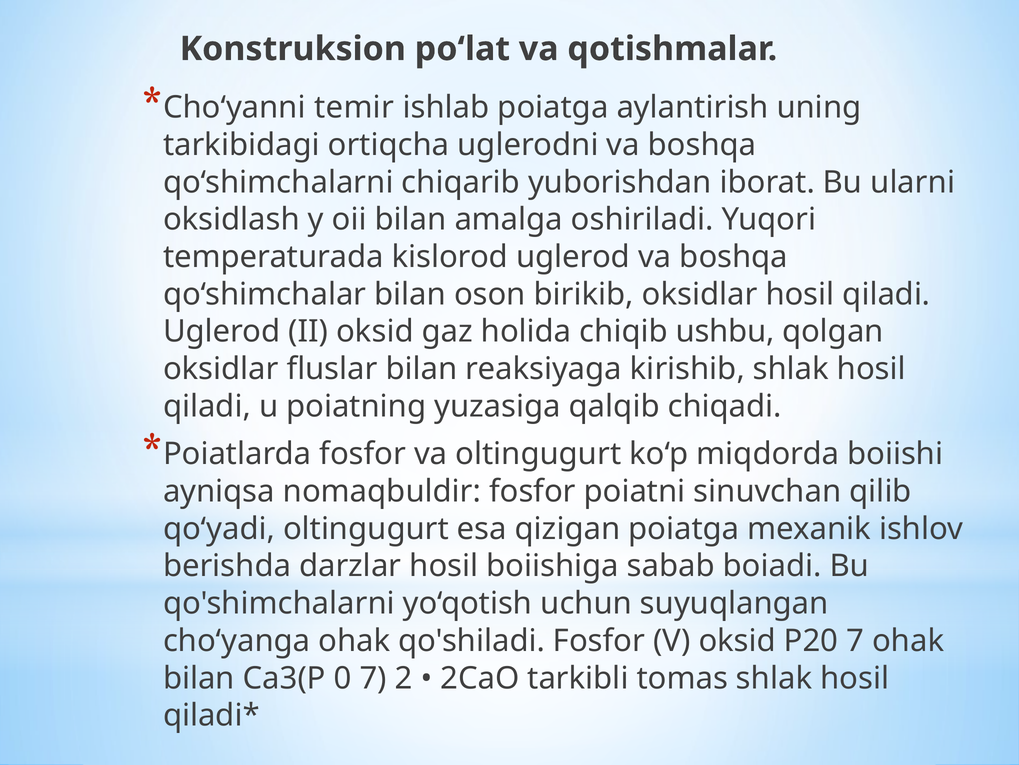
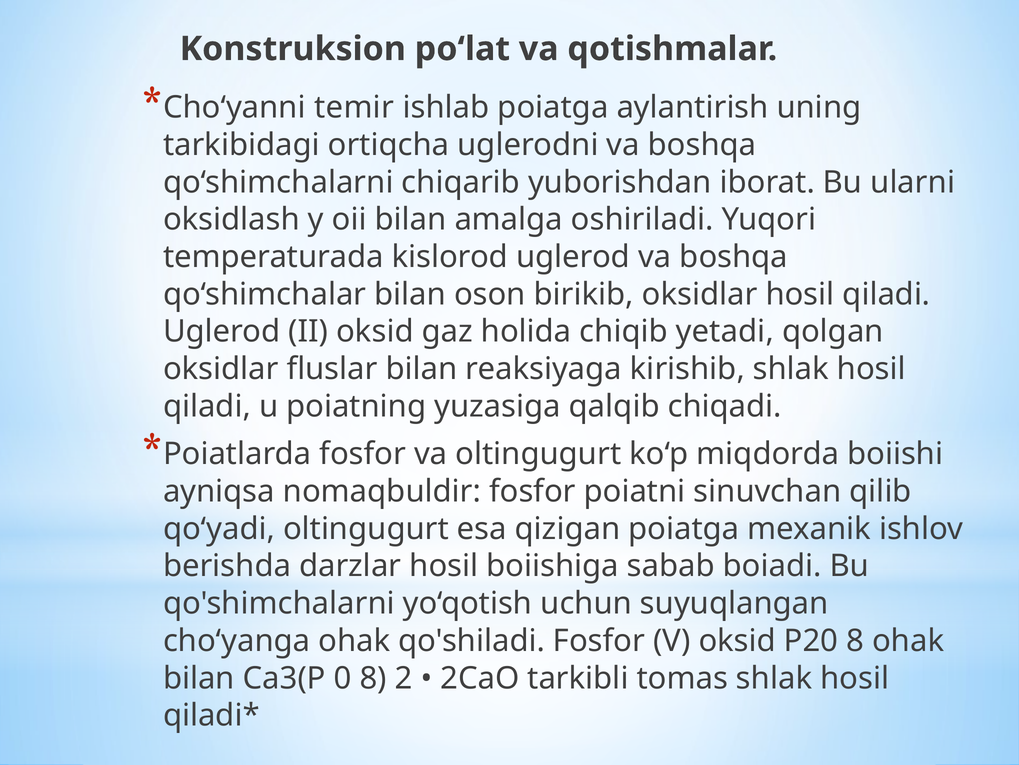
ushbu: ushbu -> yetadi
P20 7: 7 -> 8
0 7: 7 -> 8
